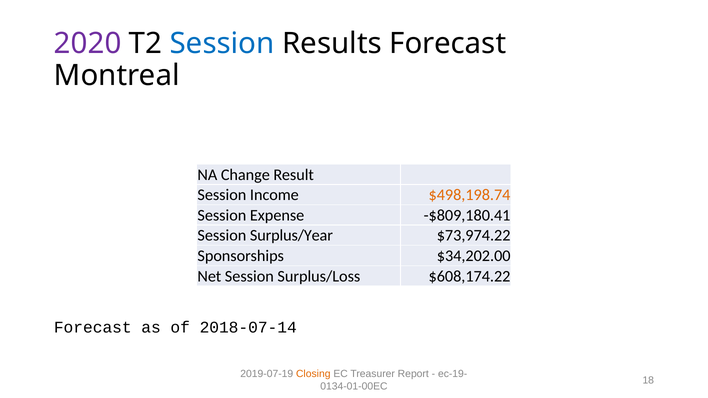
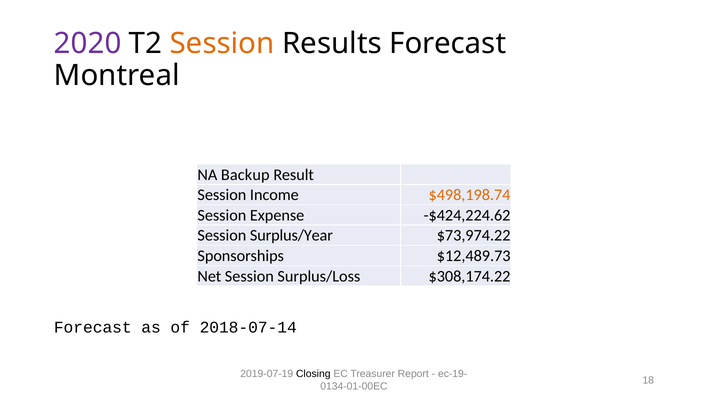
Session at (222, 44) colour: blue -> orange
Change: Change -> Backup
-$809,180.41: -$809,180.41 -> -$424,224.62
$34,202.00: $34,202.00 -> $12,489.73
$608,174.22: $608,174.22 -> $308,174.22
Closing colour: orange -> black
